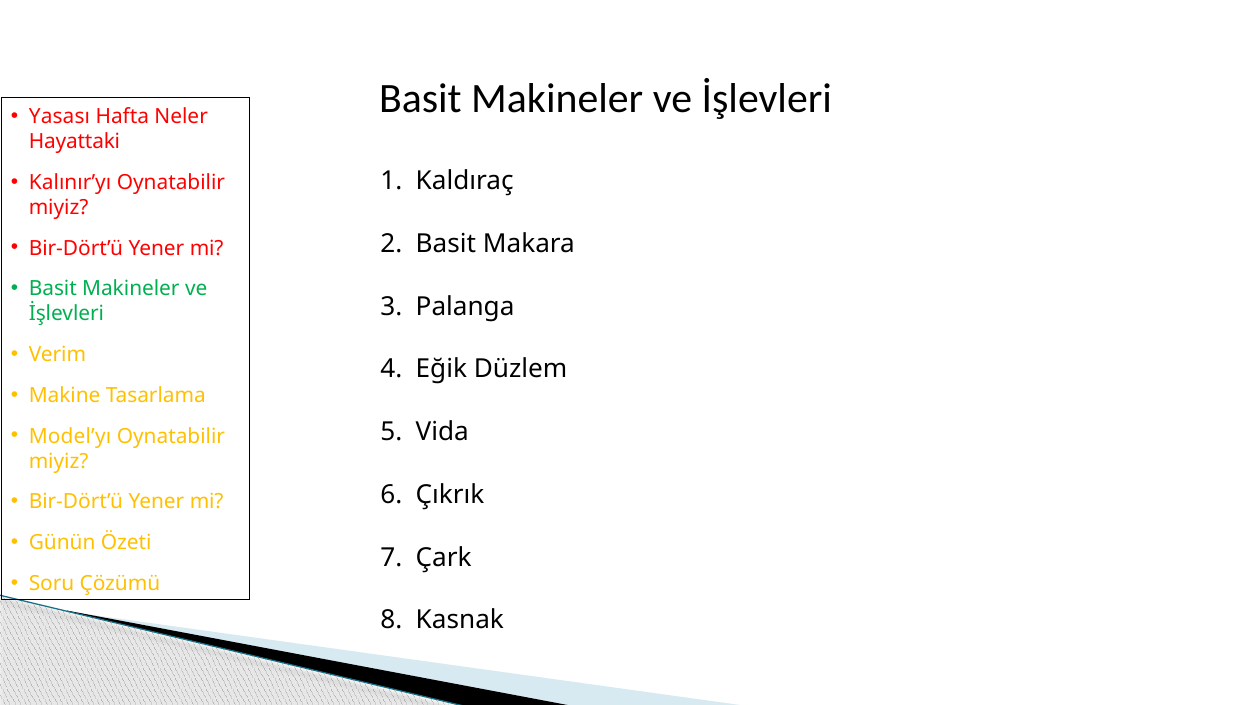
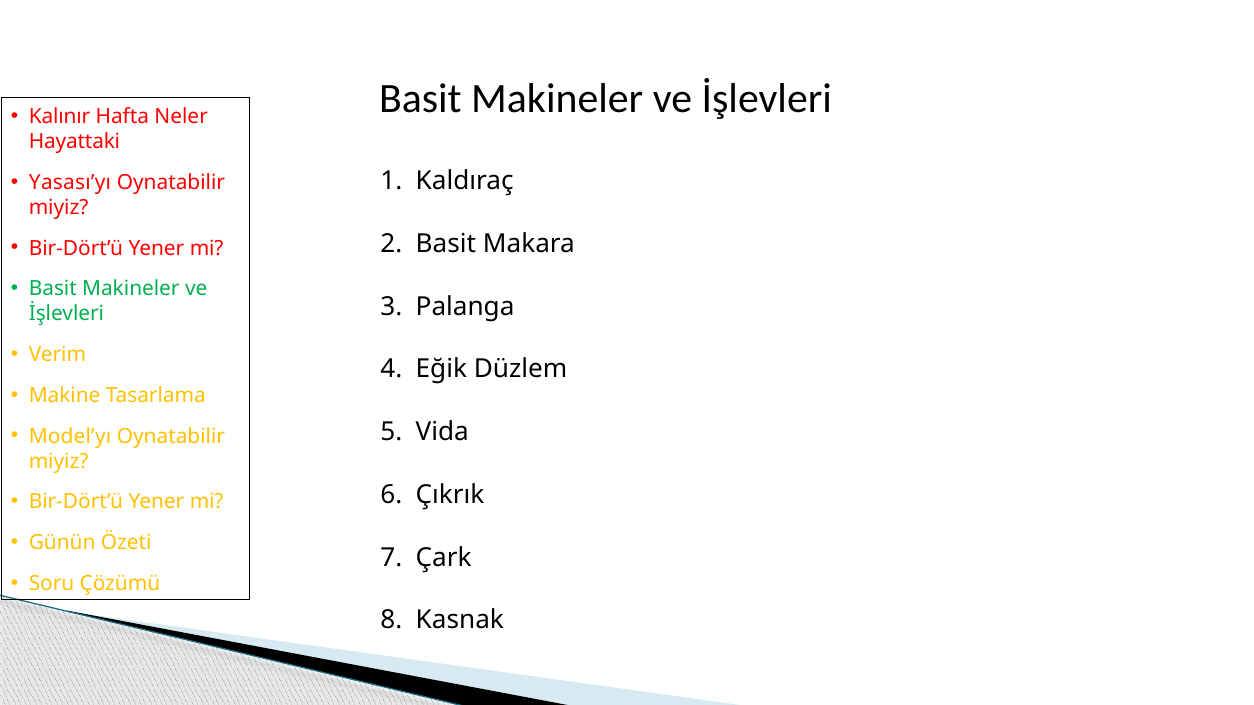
Yasası: Yasası -> Kalınır
Kalınır’yı: Kalınır’yı -> Yasası’yı
